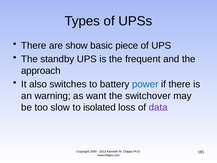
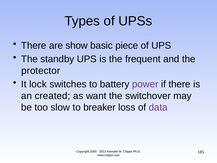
approach: approach -> protector
also: also -> lock
power colour: blue -> purple
warning: warning -> created
isolated: isolated -> breaker
